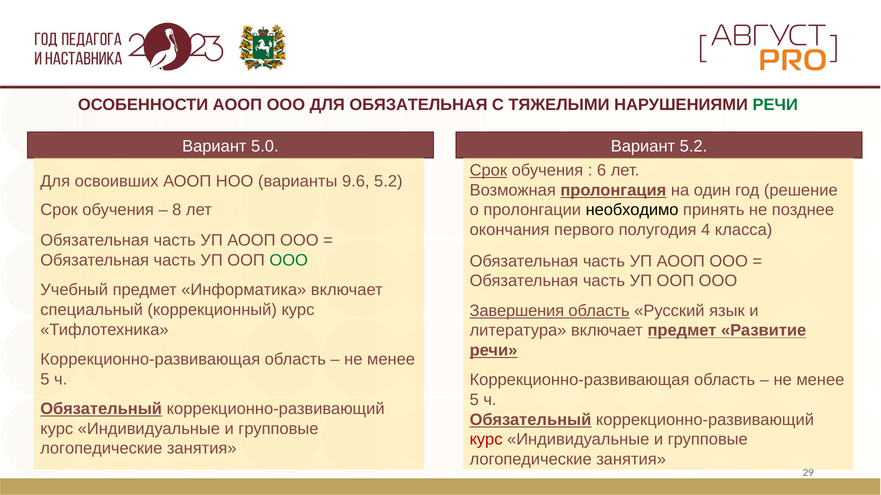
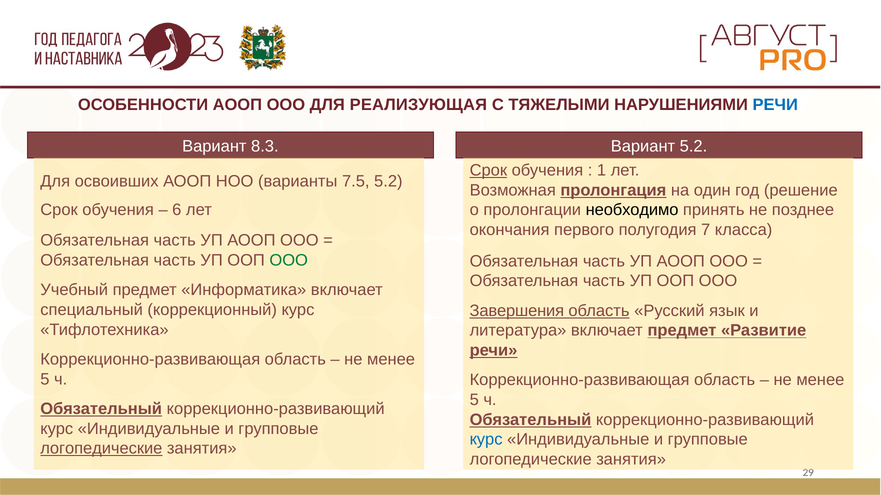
ДЛЯ ОБЯЗАТЕЛЬНАЯ: ОБЯЗАТЕЛЬНАЯ -> РЕАЛИЗУЮЩАЯ
РЕЧИ at (775, 105) colour: green -> blue
5.0: 5.0 -> 8.3
6: 6 -> 1
9.6: 9.6 -> 7.5
8: 8 -> 6
4: 4 -> 7
курс at (486, 440) colour: red -> blue
логопедические at (101, 449) underline: none -> present
